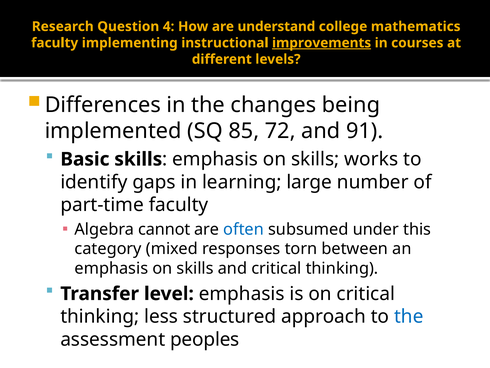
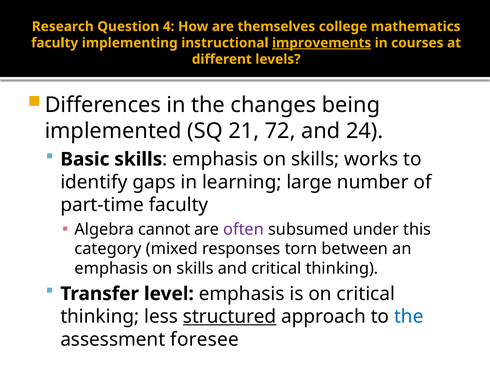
understand: understand -> themselves
85: 85 -> 21
91: 91 -> 24
often colour: blue -> purple
structured underline: none -> present
peoples: peoples -> foresee
